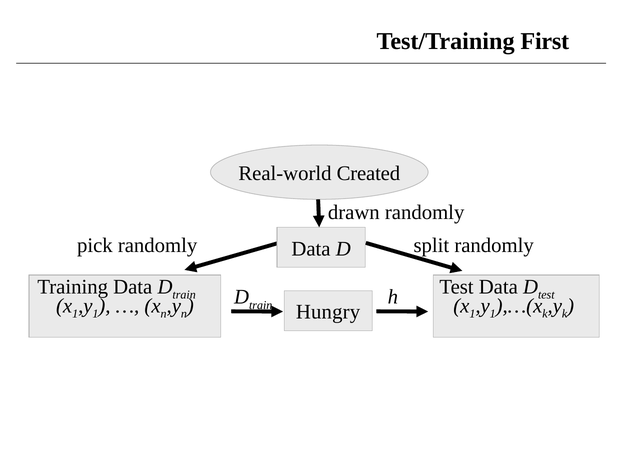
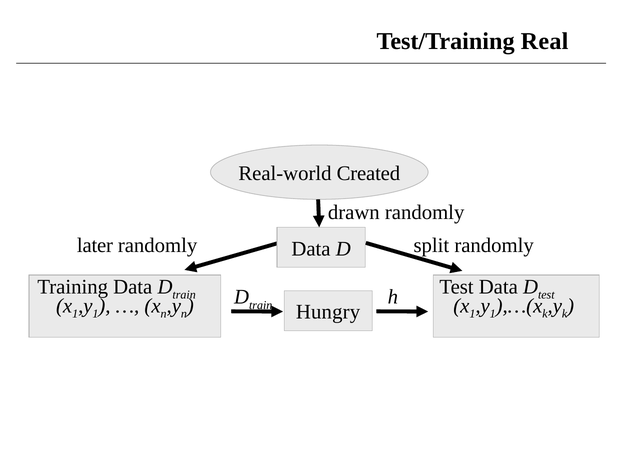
First: First -> Real
pick: pick -> later
